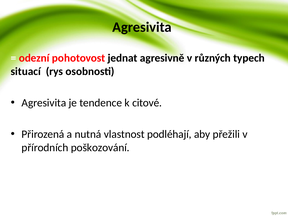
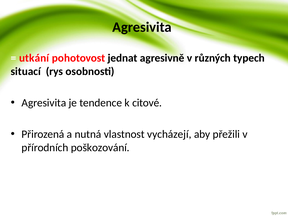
odezní: odezní -> utkání
podléhají: podléhají -> vycházejí
